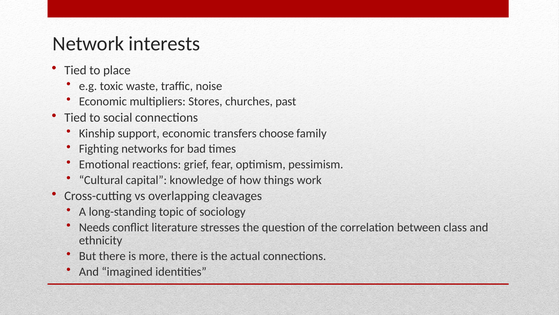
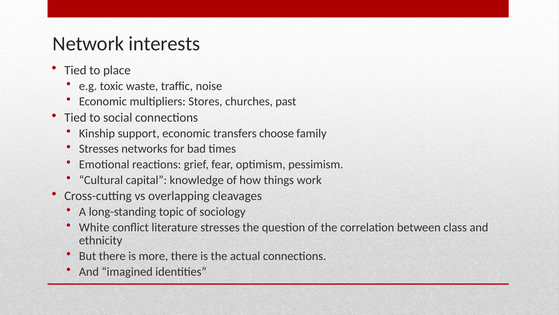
Fighting at (99, 149): Fighting -> Stresses
Needs: Needs -> White
